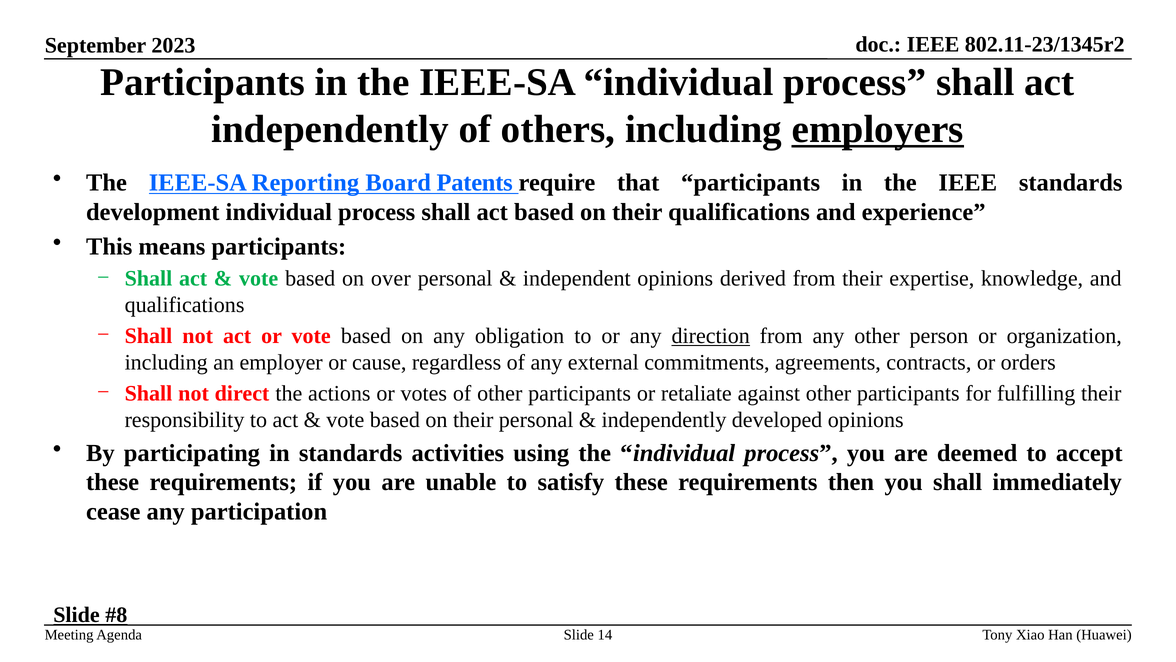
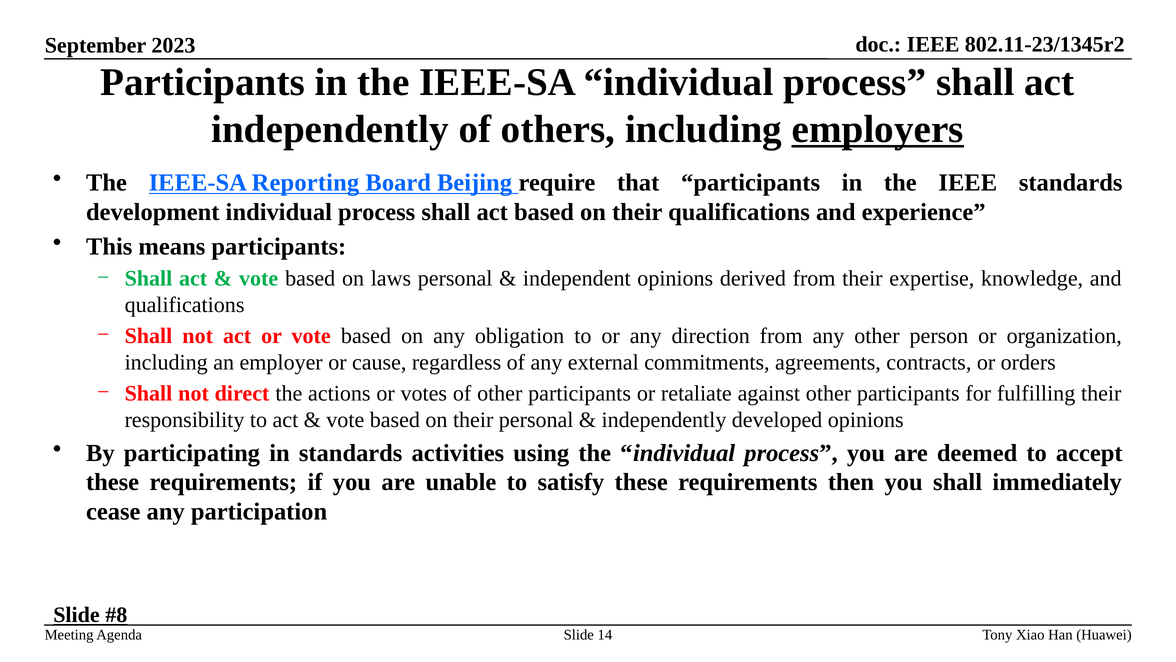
Patents: Patents -> Beijing
over: over -> laws
direction underline: present -> none
